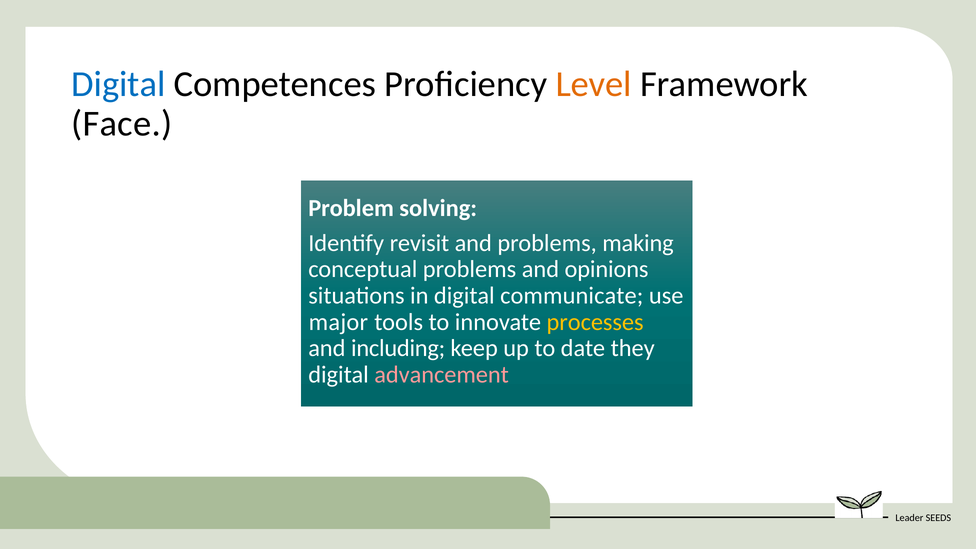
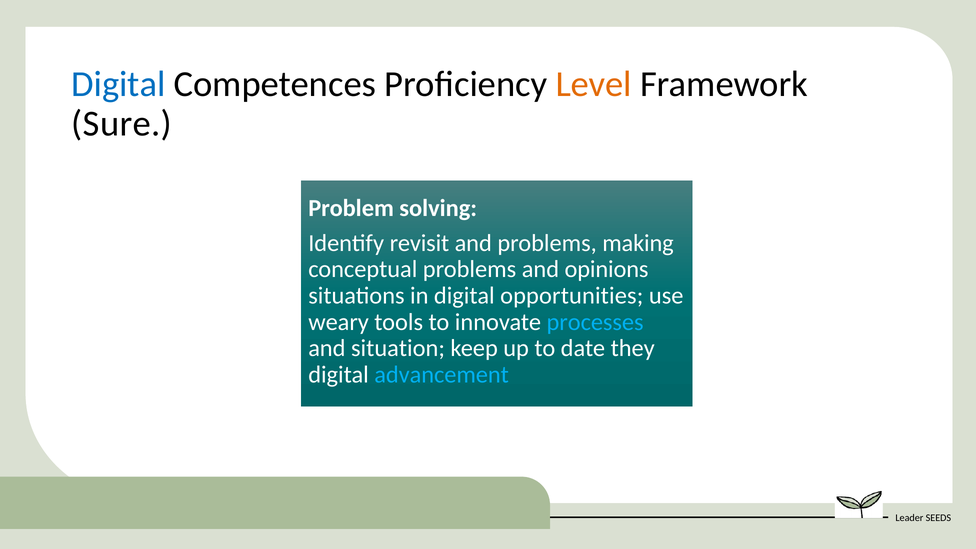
Face: Face -> Sure
communicate: communicate -> opportunities
major: major -> weary
processes colour: yellow -> light blue
including: including -> situation
advancement colour: pink -> light blue
